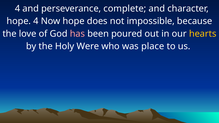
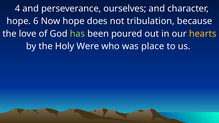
complete: complete -> ourselves
hope 4: 4 -> 6
impossible: impossible -> tribulation
has colour: pink -> light green
